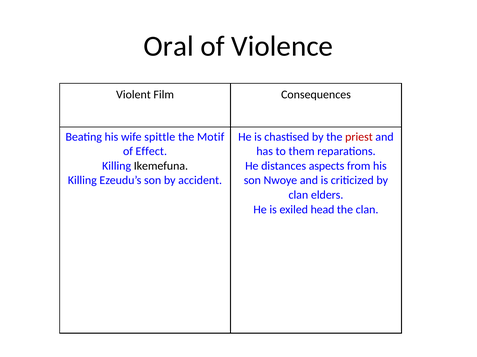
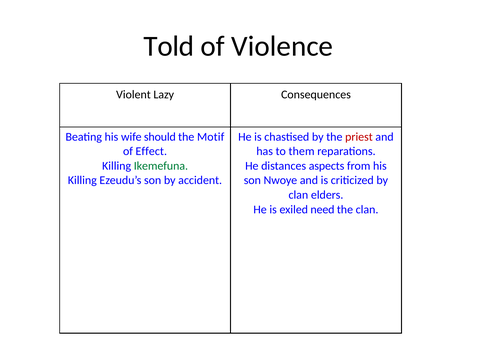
Oral: Oral -> Told
Film: Film -> Lazy
spittle: spittle -> should
Ikemefuna colour: black -> green
head: head -> need
